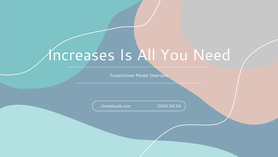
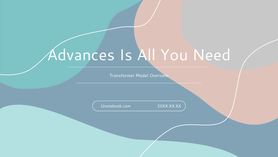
Increases: Increases -> Advances
